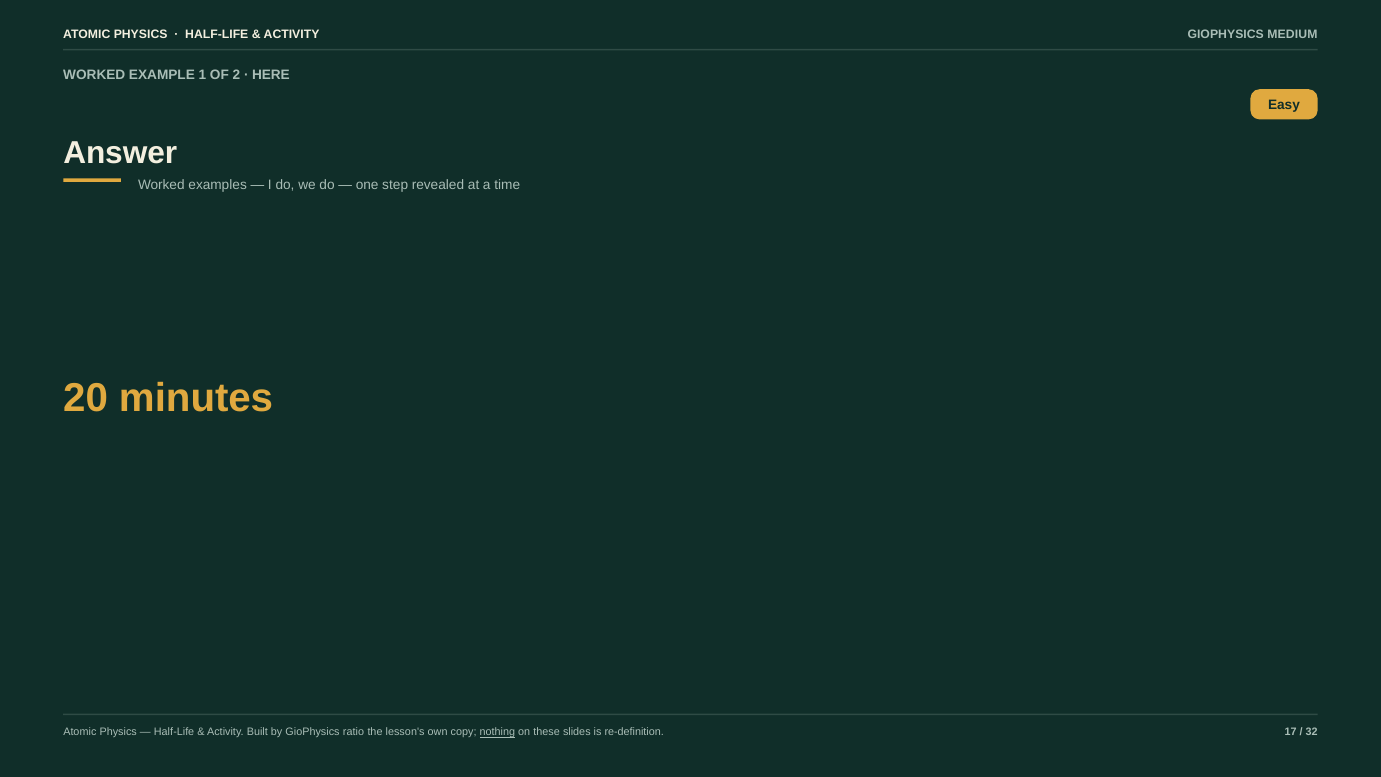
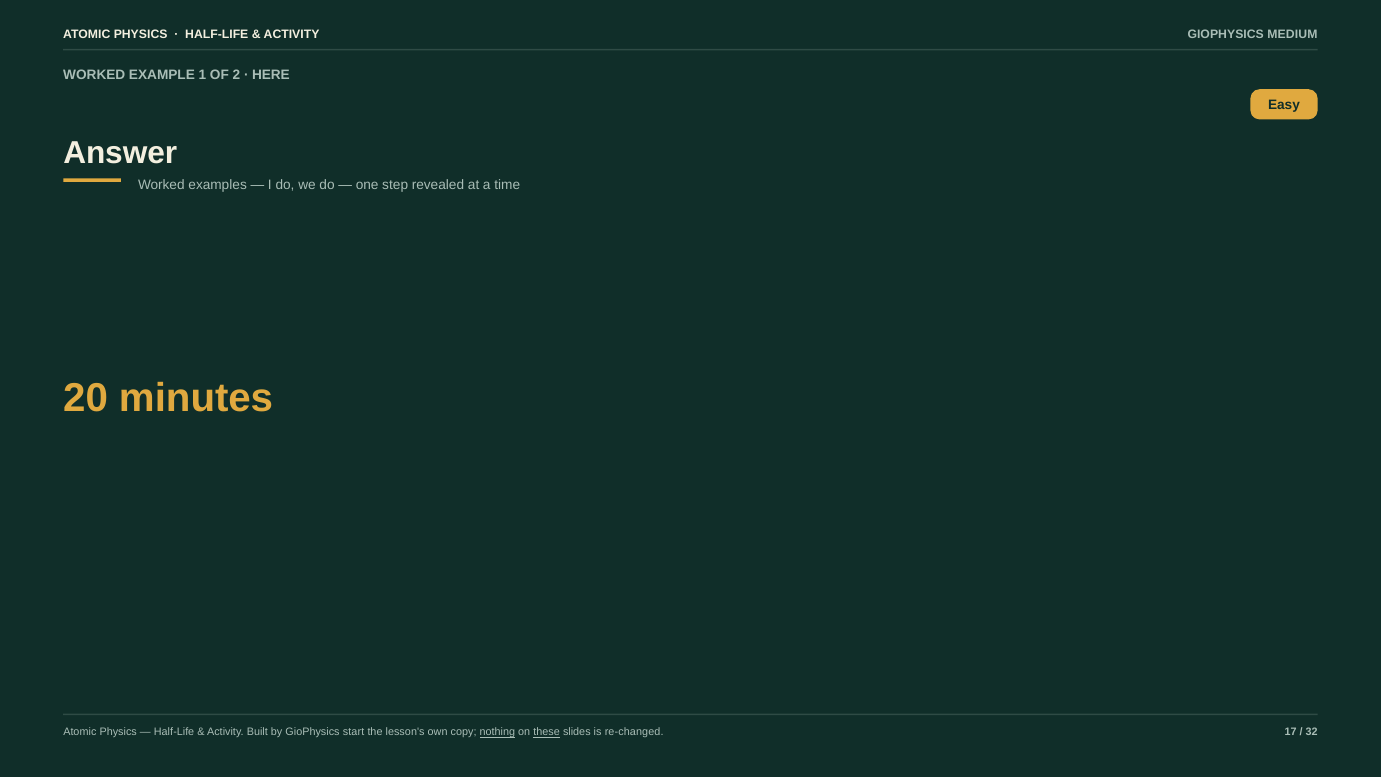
ratio: ratio -> start
these underline: none -> present
re-definition: re-definition -> re-changed
